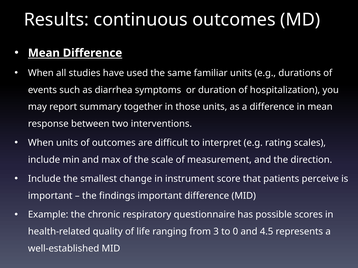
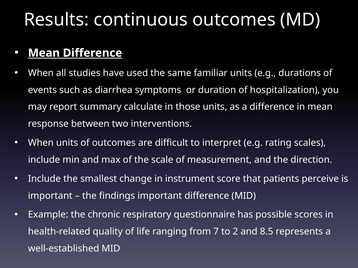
together: together -> calculate
3: 3 -> 7
0: 0 -> 2
4.5: 4.5 -> 8.5
